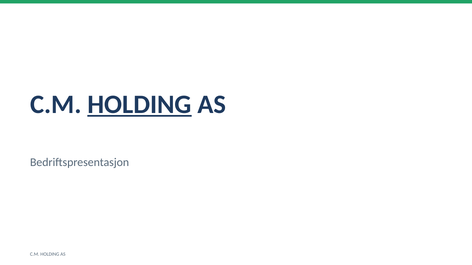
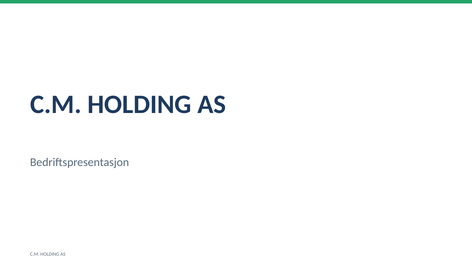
HOLDING at (139, 105) underline: present -> none
